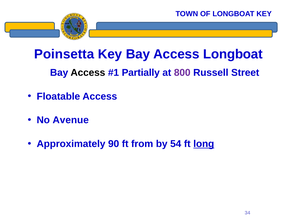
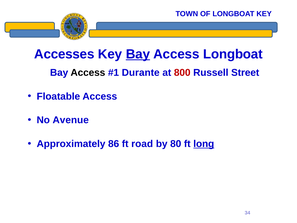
Poinsetta: Poinsetta -> Accesses
Bay at (138, 54) underline: none -> present
Partially: Partially -> Durante
800 colour: purple -> red
90: 90 -> 86
from: from -> road
54: 54 -> 80
